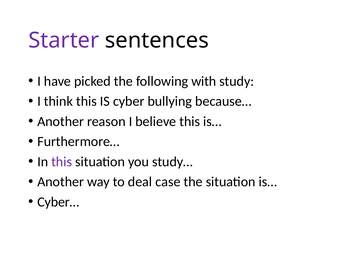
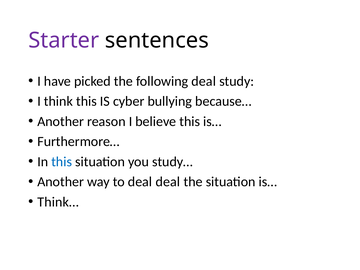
following with: with -> deal
this at (62, 162) colour: purple -> blue
deal case: case -> deal
Cyber…: Cyber… -> Think…
